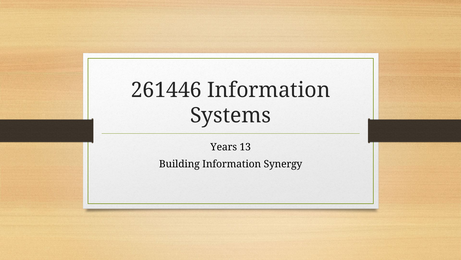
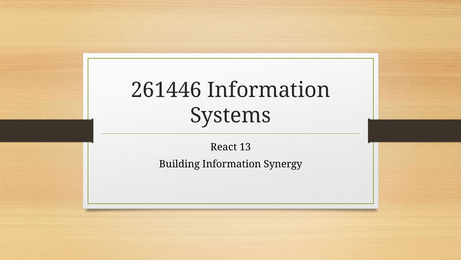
Years: Years -> React
